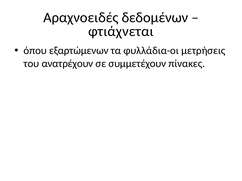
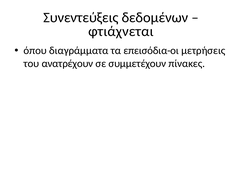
Αραχνοειδές: Αραχνοειδές -> Συνεντεύξεις
εξαρτώμενων: εξαρτώμενων -> διαγράμματα
φυλλάδια-οι: φυλλάδια-οι -> επεισόδια-οι
